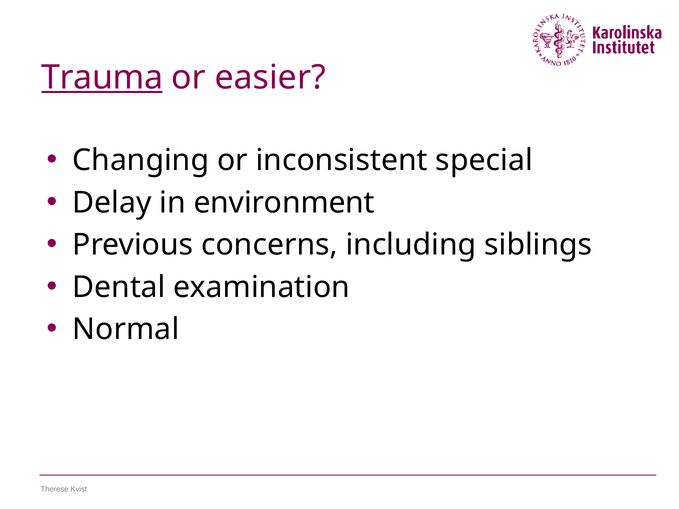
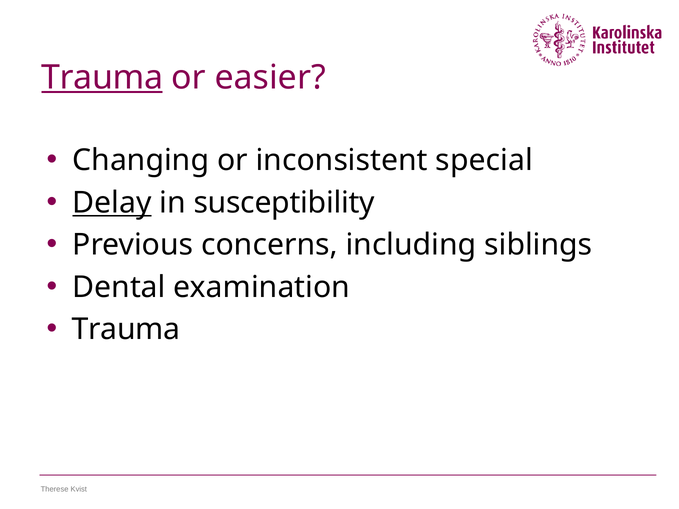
Delay underline: none -> present
environment: environment -> susceptibility
Normal at (126, 330): Normal -> Trauma
